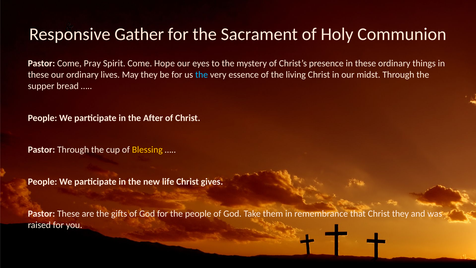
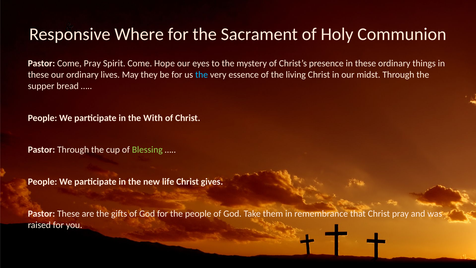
Gather: Gather -> Where
After: After -> With
Blessing colour: yellow -> light green
Christ they: they -> pray
